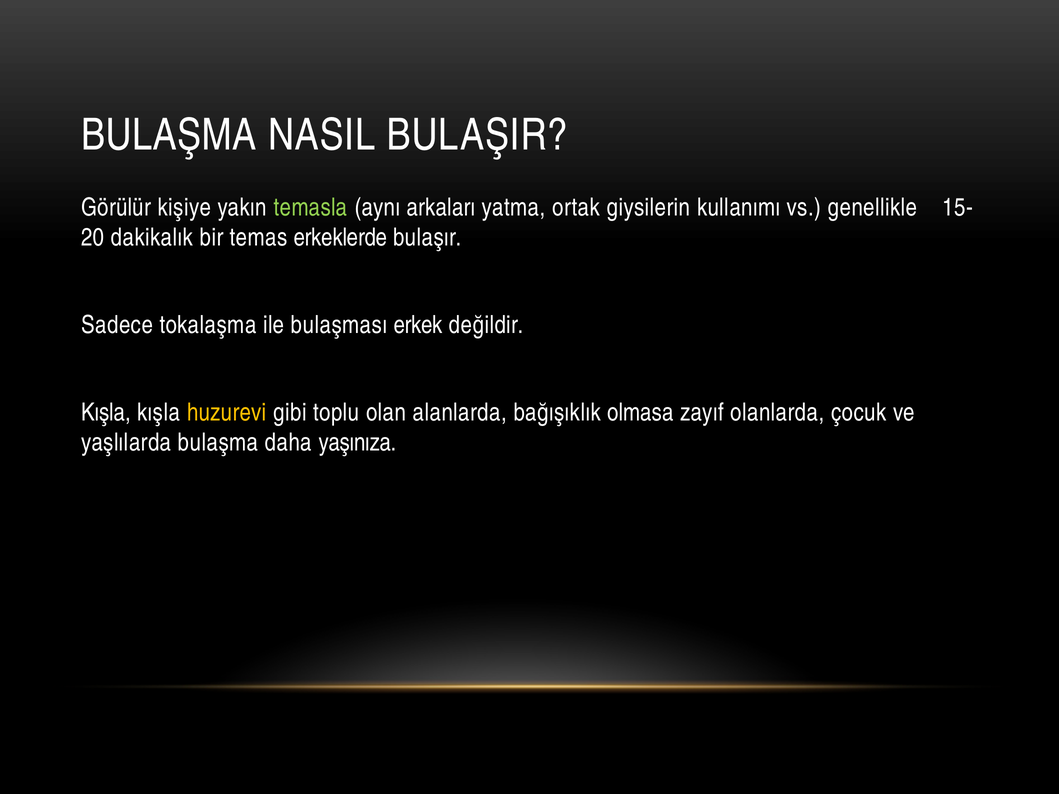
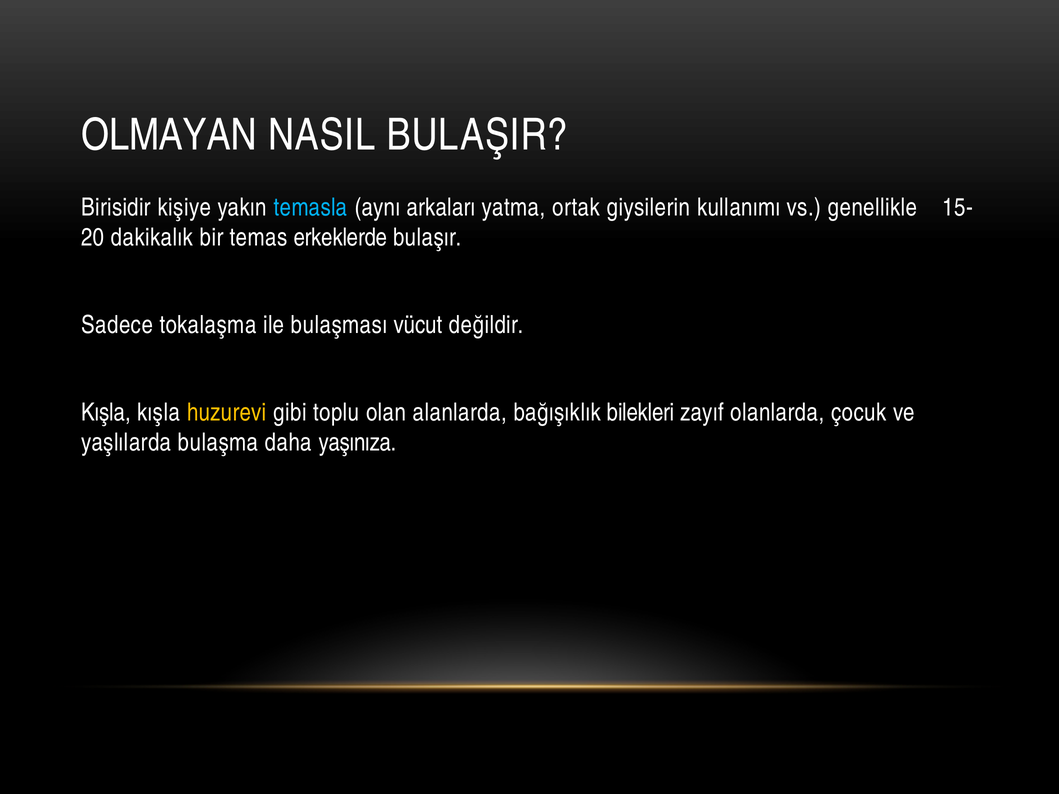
BULAŞMA at (169, 135): BULAŞMA -> OLMAYAN
Görülür: Görülür -> Birisidir
temasla colour: light green -> light blue
erkek: erkek -> vücut
olmasa: olmasa -> bilekleri
